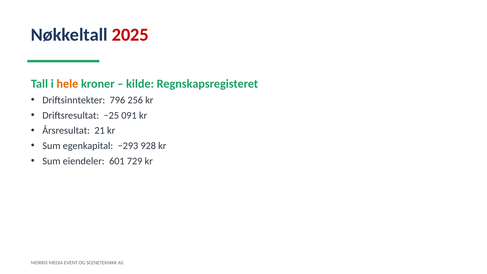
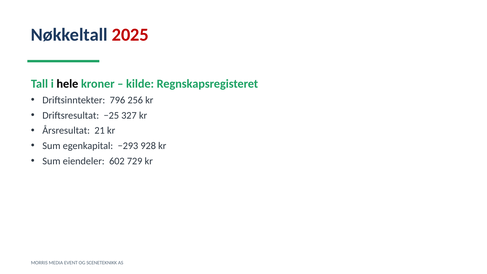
hele colour: orange -> black
091: 091 -> 327
601: 601 -> 602
